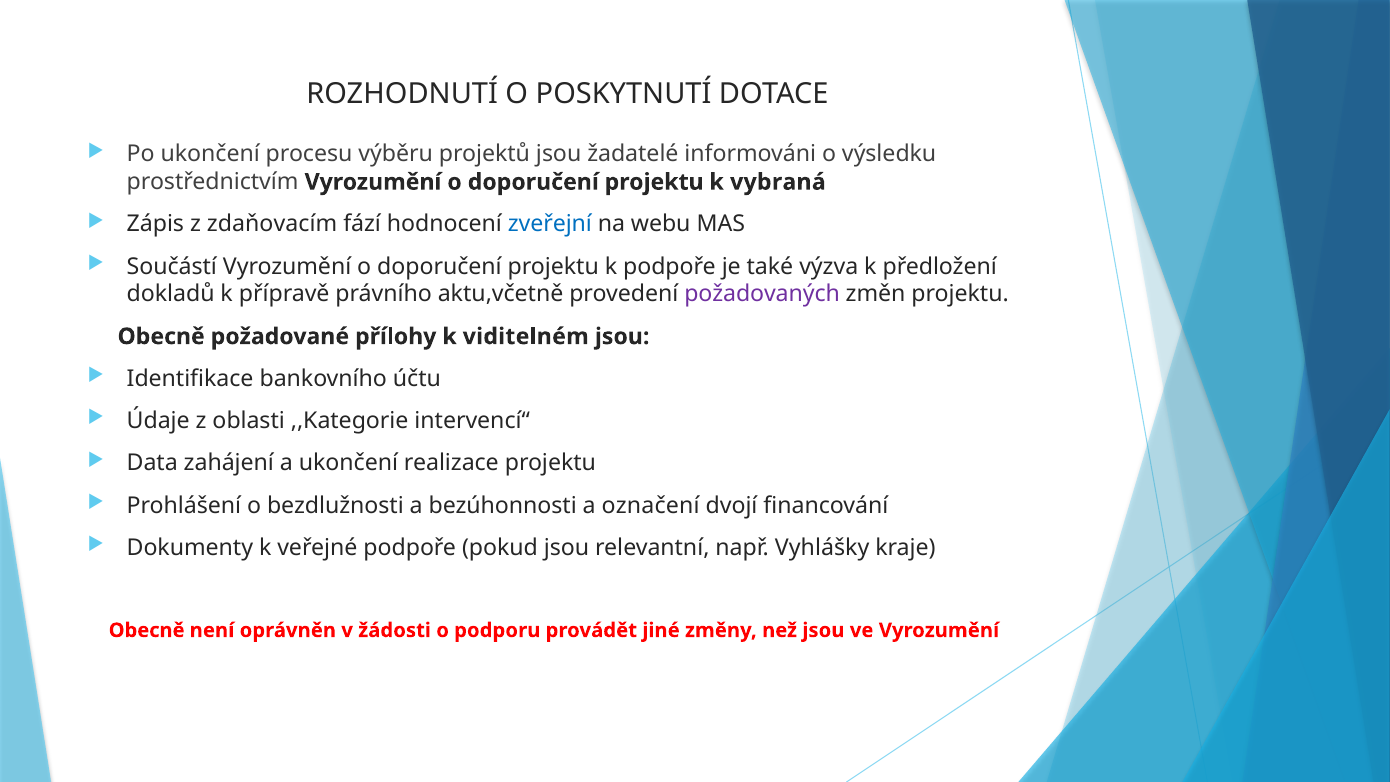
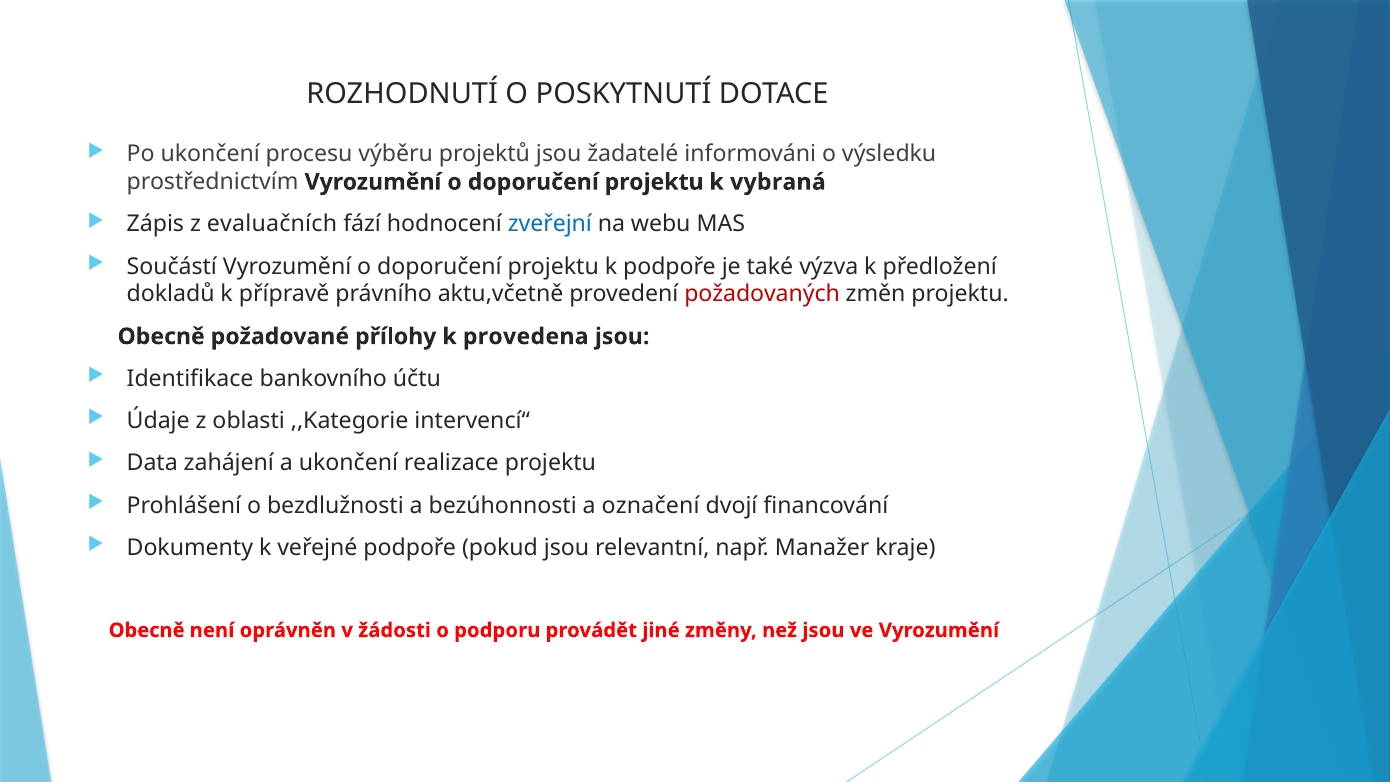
zdaňovacím: zdaňovacím -> evaluačních
požadovaných colour: purple -> red
viditelném: viditelném -> provedena
Vyhlášky: Vyhlášky -> Manažer
